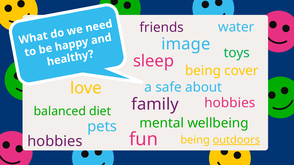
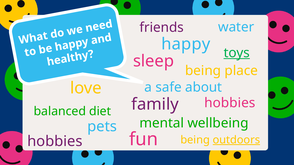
image: image -> happy
toys underline: none -> present
cover: cover -> place
